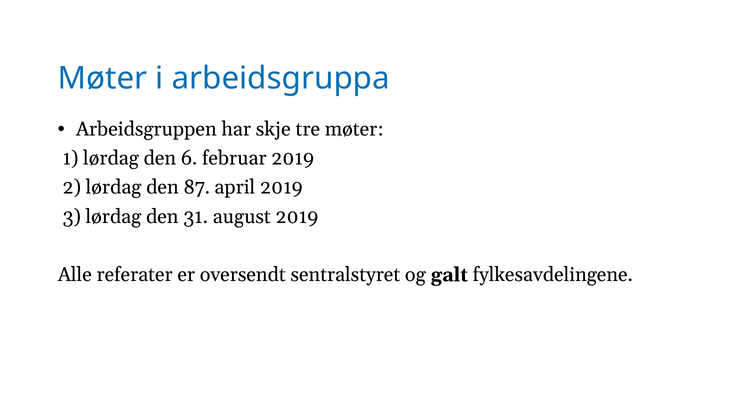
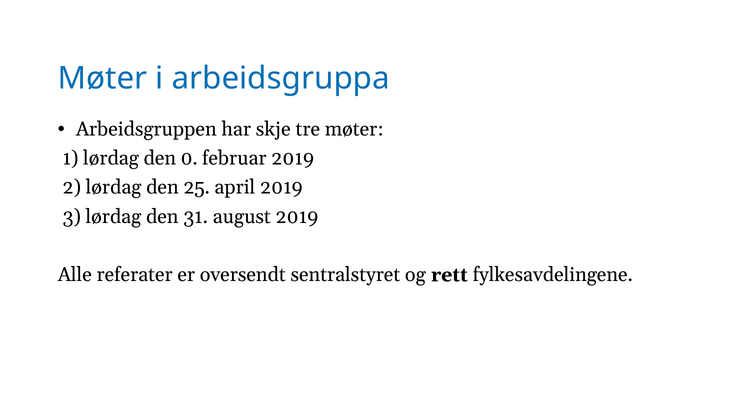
6: 6 -> 0
87: 87 -> 25
galt: galt -> rett
